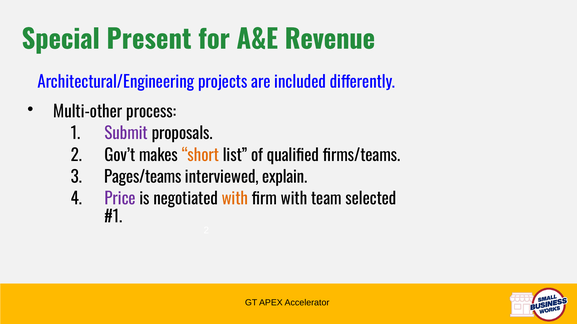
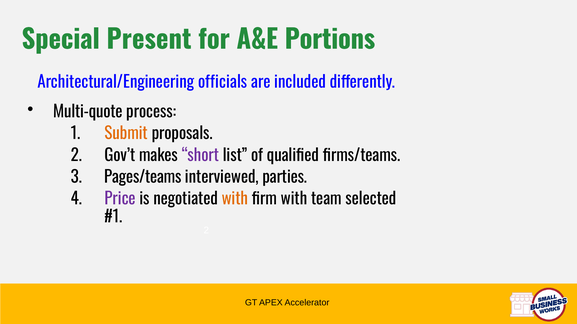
Revenue: Revenue -> Portions
projects: projects -> officials
Multi-other: Multi-other -> Multi-quote
Submit colour: purple -> orange
short colour: orange -> purple
explain: explain -> parties
